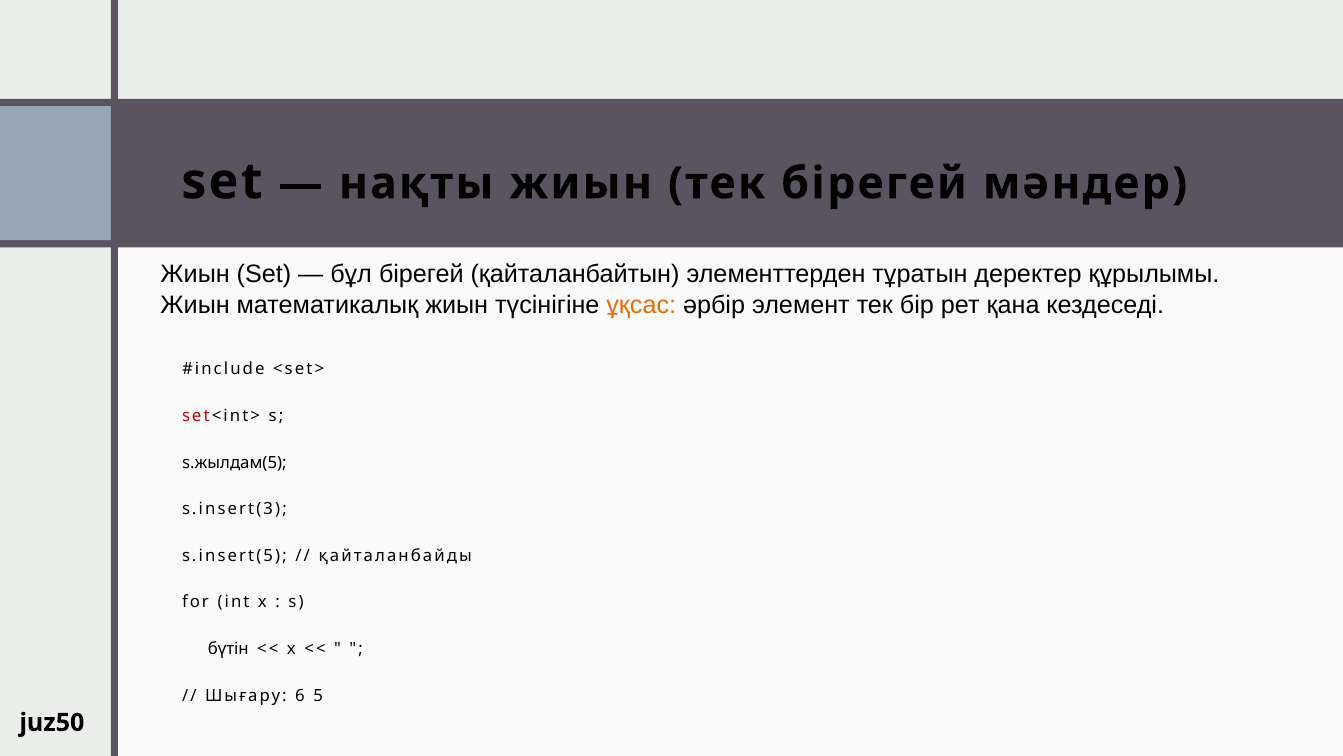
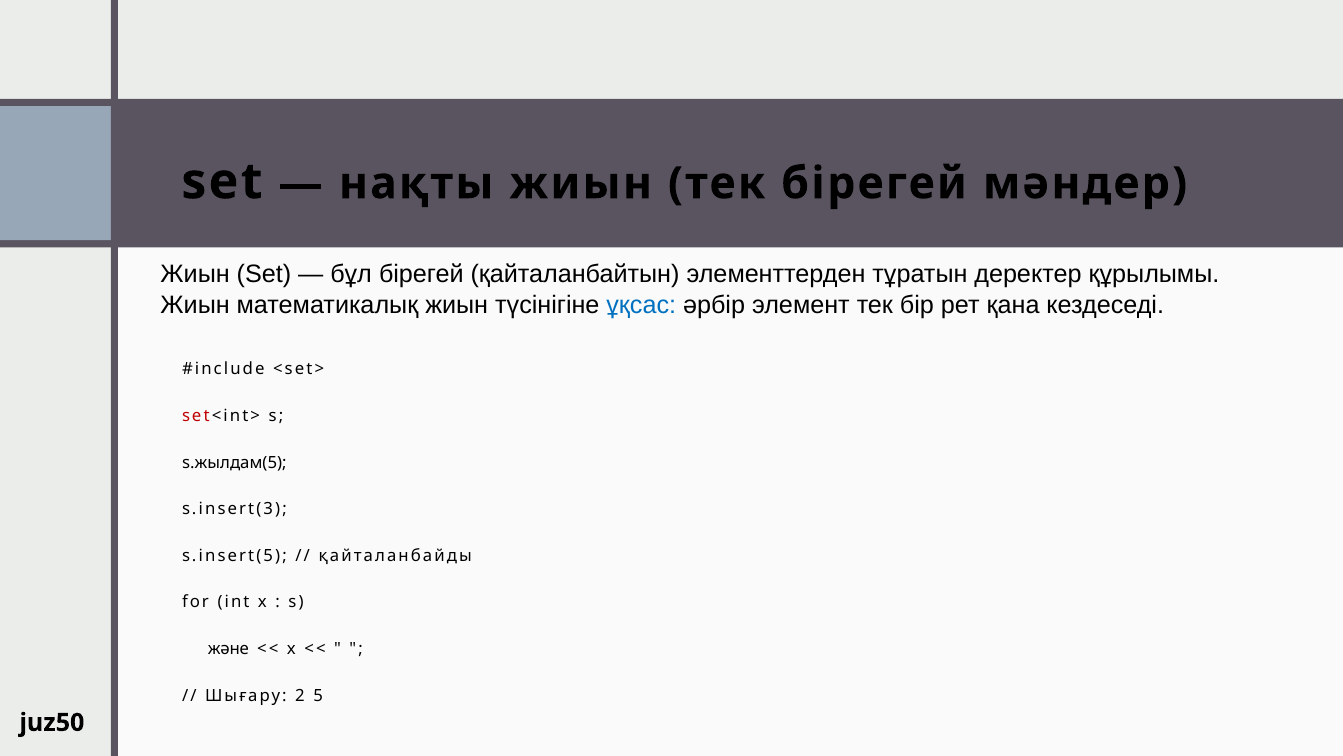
ұқсас colour: orange -> blue
бүтін: бүтін -> және
6: 6 -> 2
